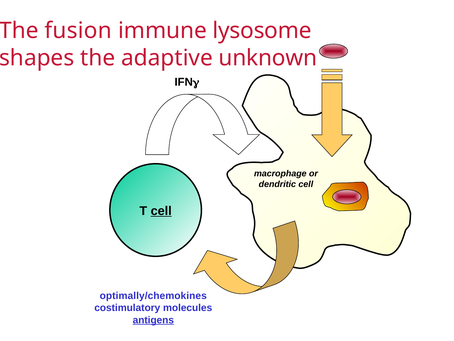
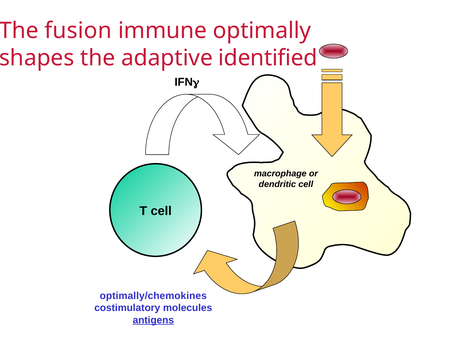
lysosome: lysosome -> optimally
unknown: unknown -> identified
cell at (161, 211) underline: present -> none
